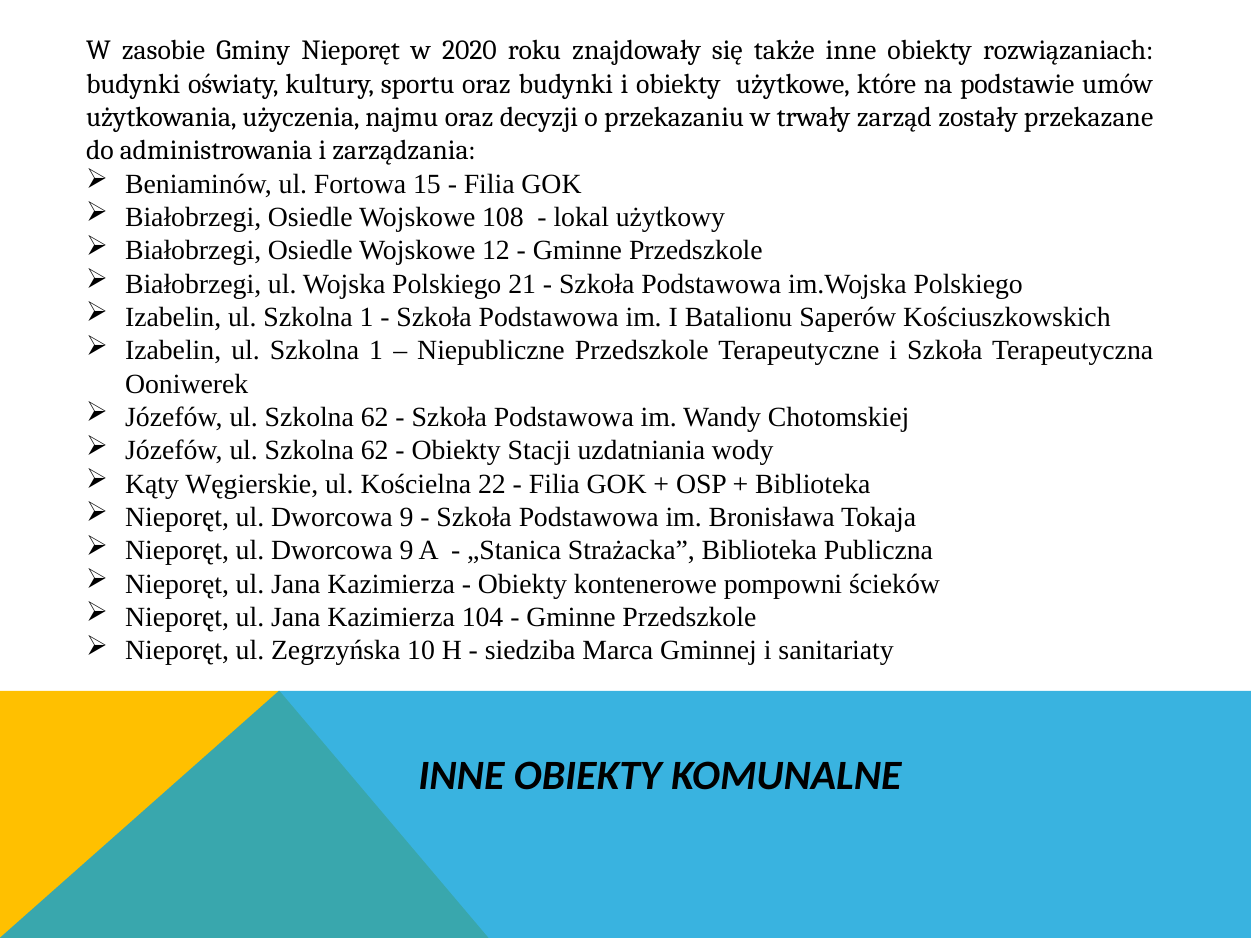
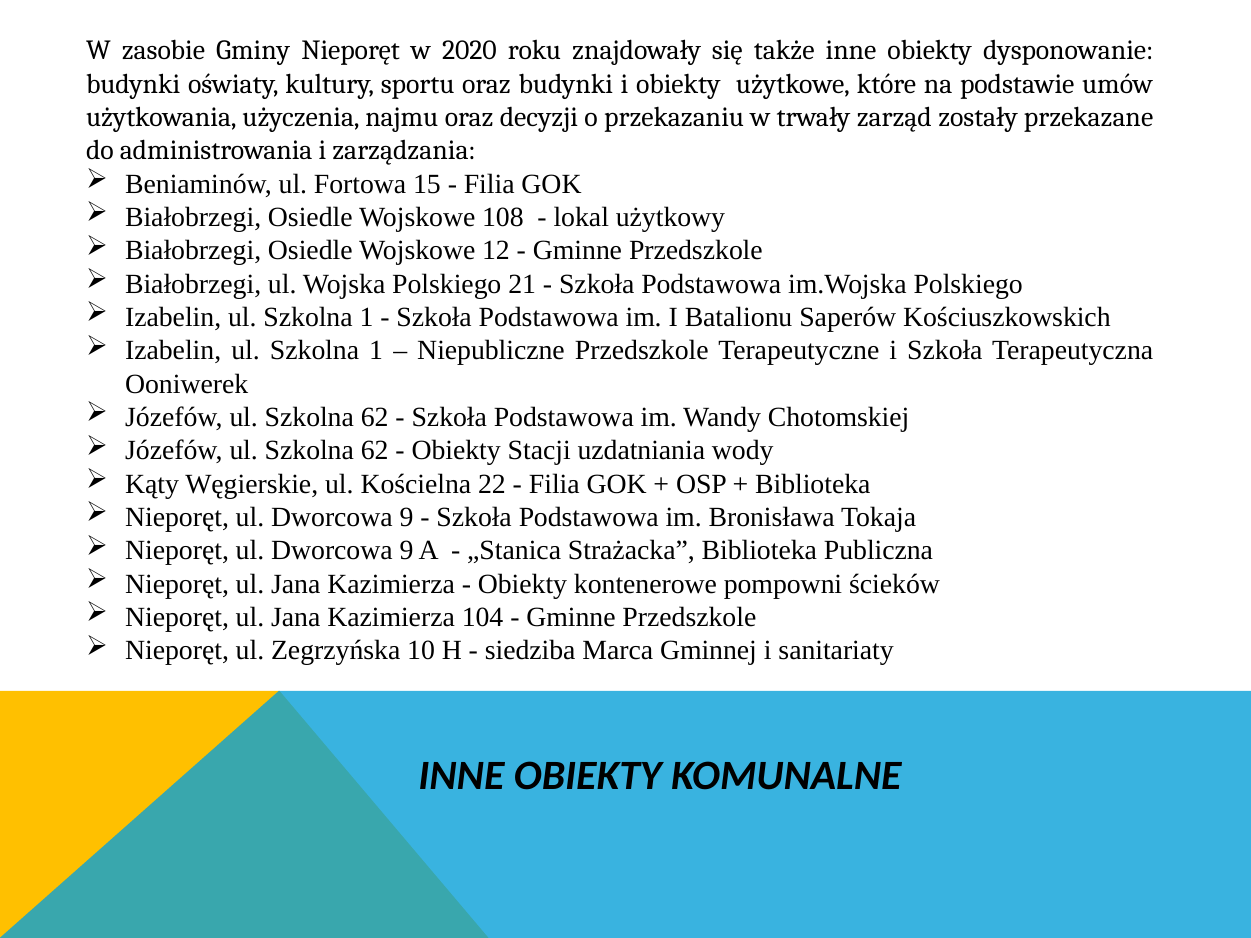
rozwiązaniach: rozwiązaniach -> dysponowanie
